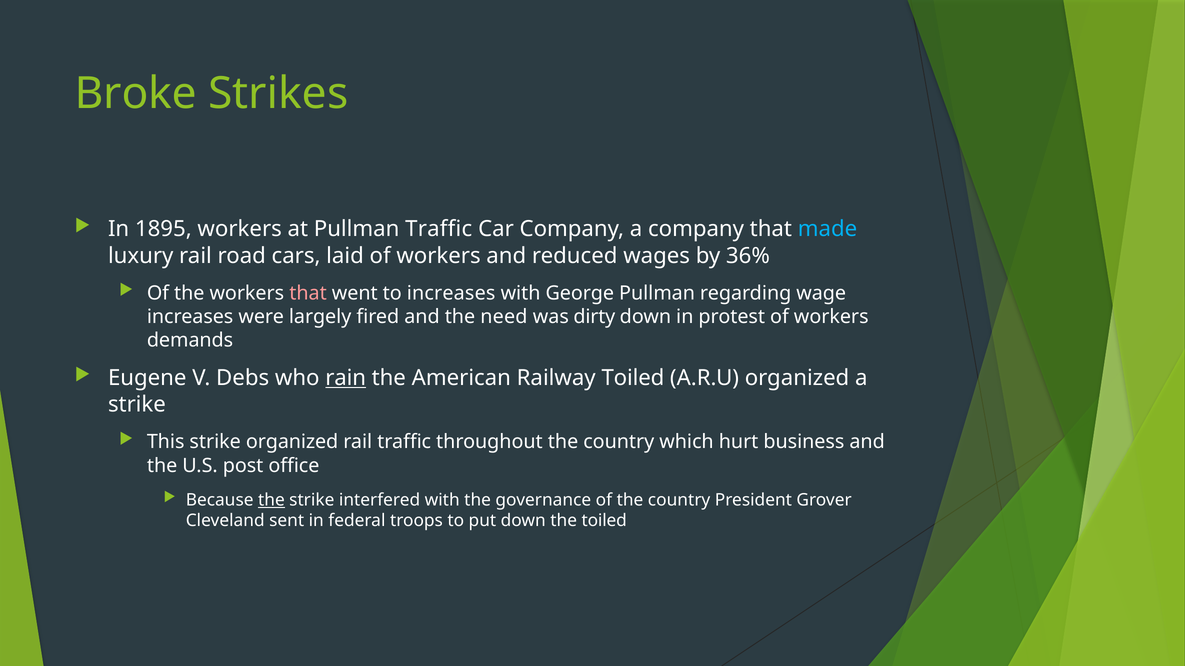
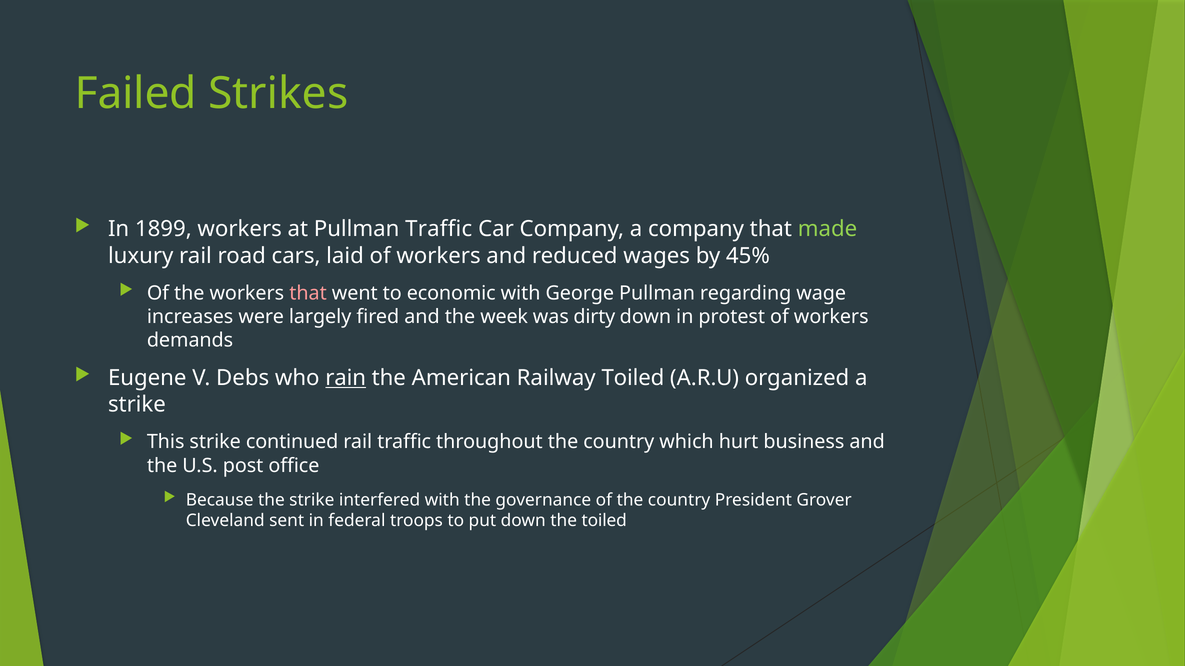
Broke: Broke -> Failed
1895: 1895 -> 1899
made colour: light blue -> light green
36%: 36% -> 45%
to increases: increases -> economic
need: need -> week
strike organized: organized -> continued
the at (271, 500) underline: present -> none
